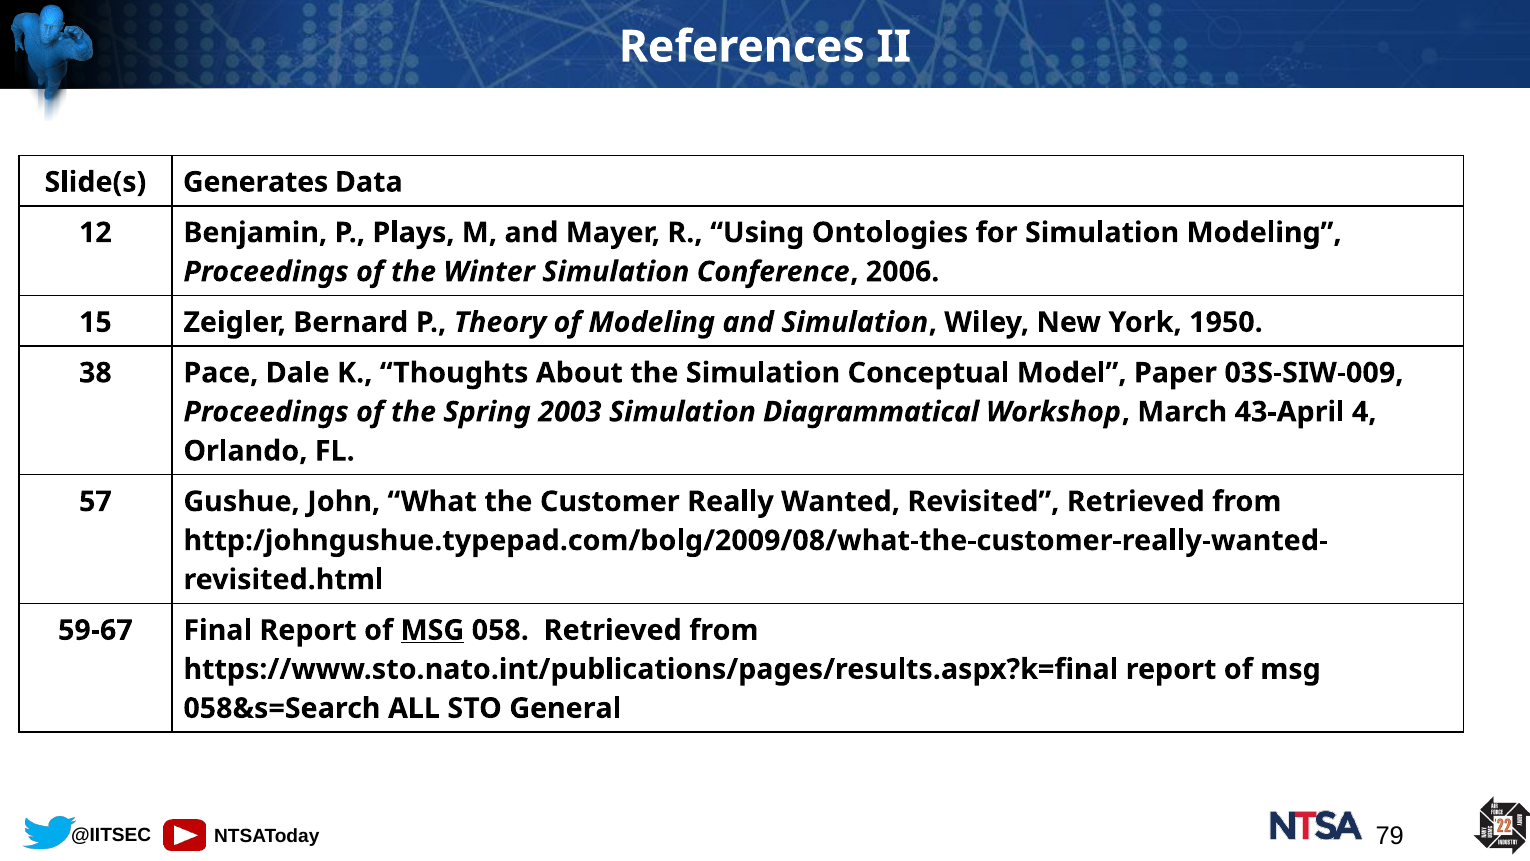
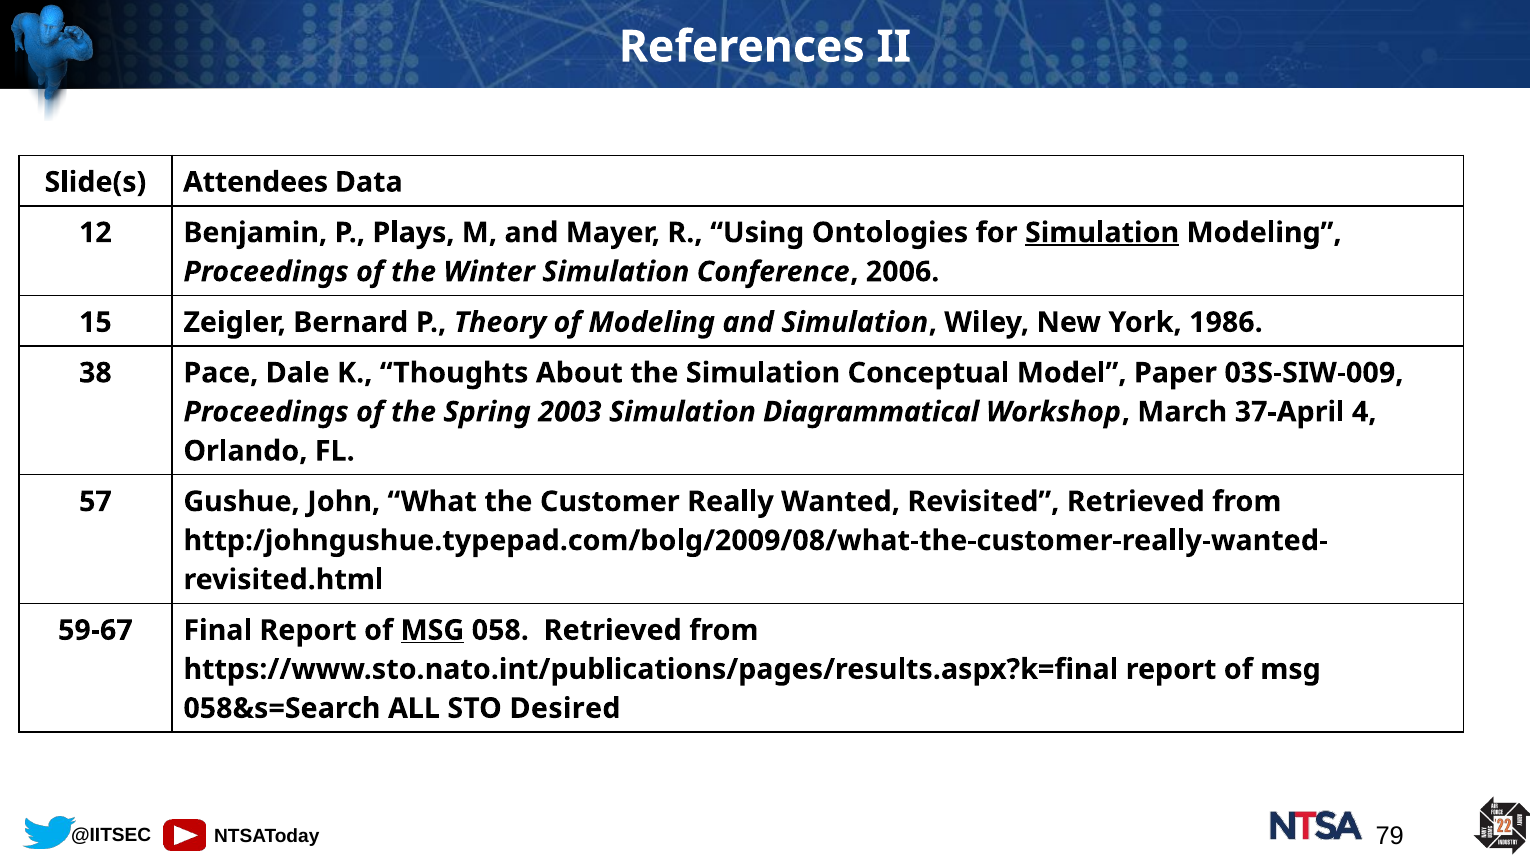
Generates: Generates -> Attendees
Simulation at (1102, 233) underline: none -> present
1950: 1950 -> 1986
43-April: 43-April -> 37-April
General: General -> Desired
